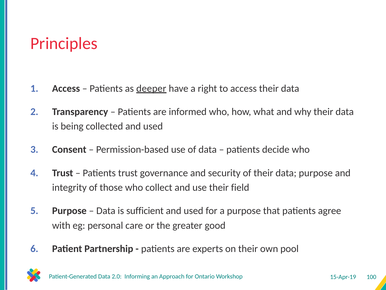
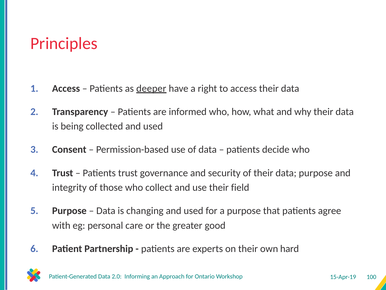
sufficient: sufficient -> changing
pool: pool -> hard
